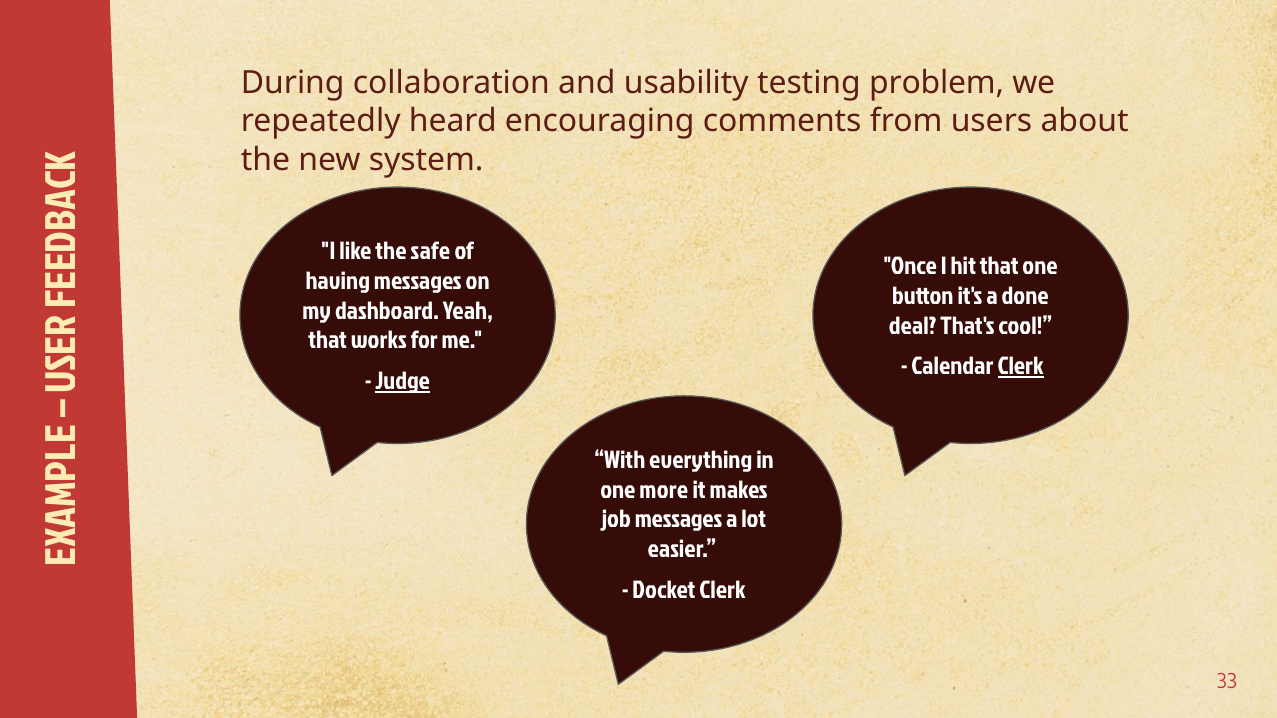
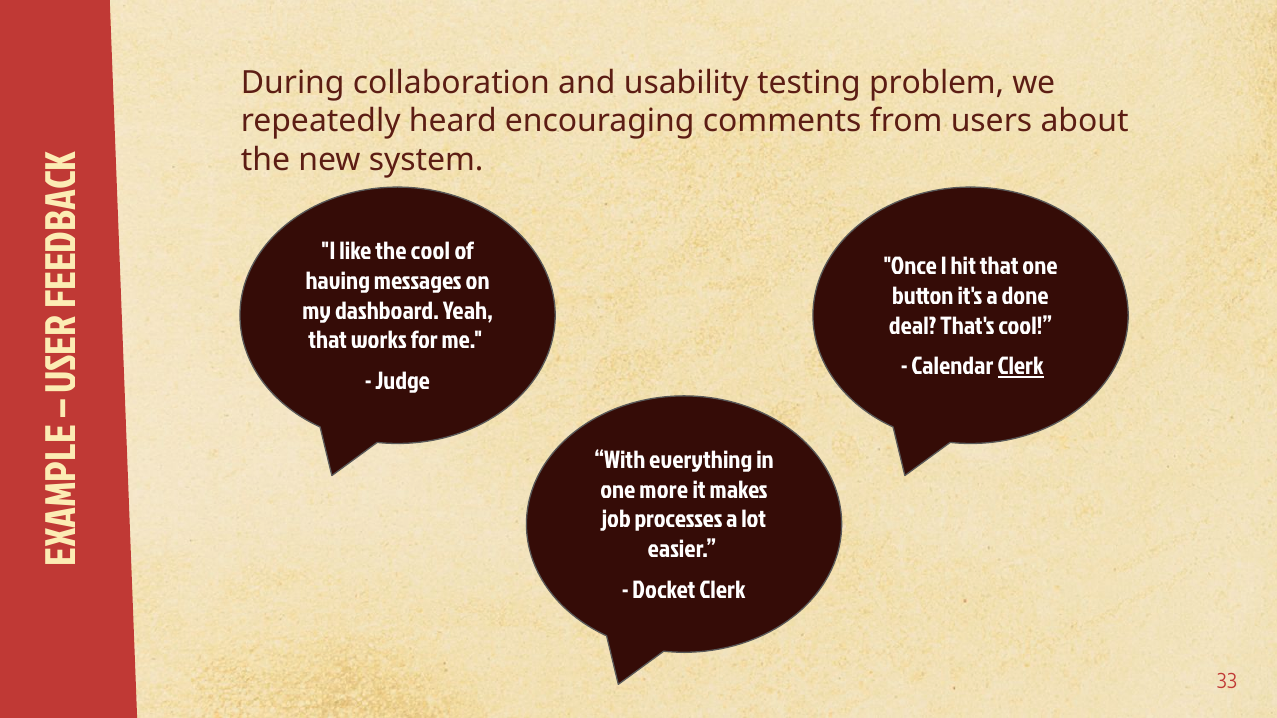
the safe: safe -> cool
Judge underline: present -> none
job messages: messages -> processes
